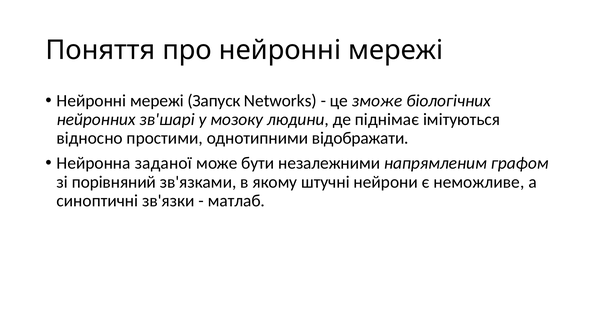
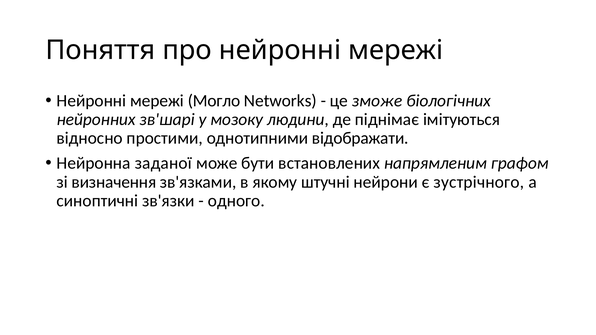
Запуск: Запуск -> Могло
незалежними: незалежними -> встановлених
порівняний: порівняний -> визначення
неможливе: неможливе -> зустрічного
матлаб: матлаб -> одного
